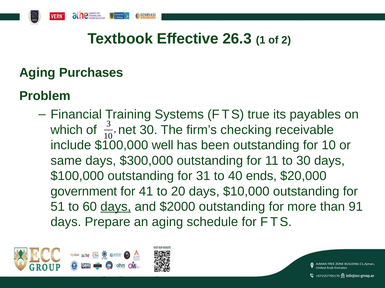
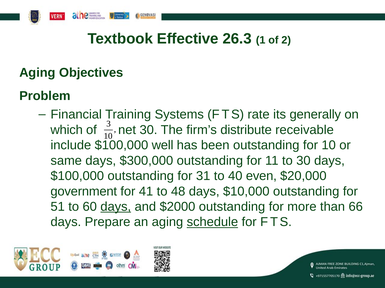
Purchases: Purchases -> Objectives
true: true -> rate
payables: payables -> generally
checking: checking -> distribute
ends: ends -> even
20: 20 -> 48
91: 91 -> 66
schedule underline: none -> present
